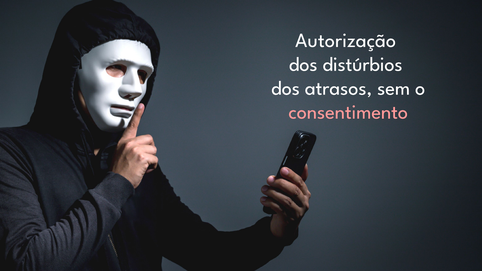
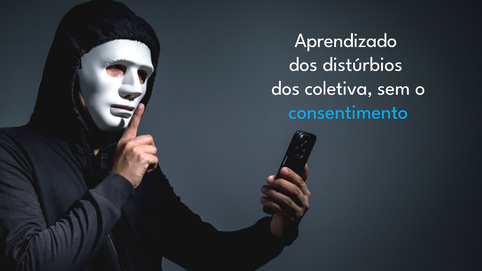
Autorização: Autorização -> Aprendizado
atrasos: atrasos -> coletiva
consentimento colour: pink -> light blue
